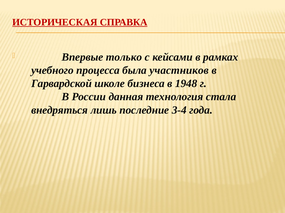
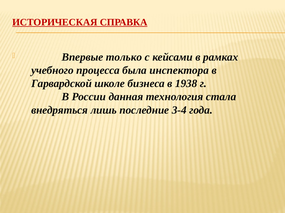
участников: участников -> инспектора
1948: 1948 -> 1938
